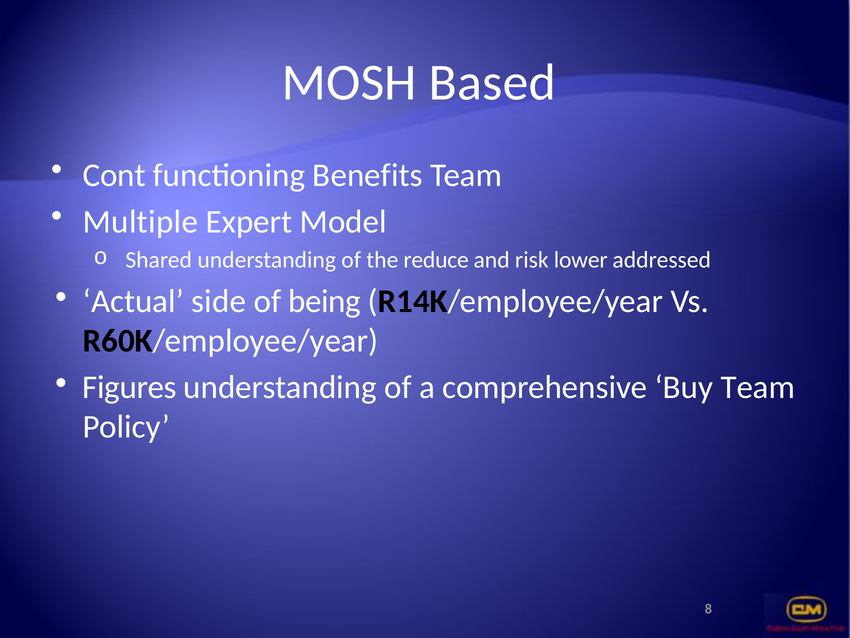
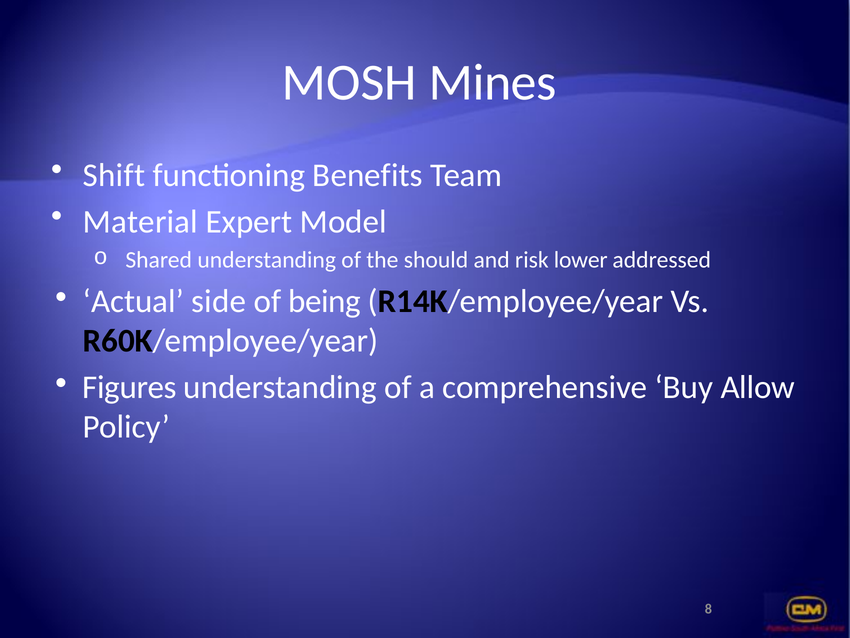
Based: Based -> Mines
Cont: Cont -> Shift
Multiple: Multiple -> Material
reduce: reduce -> should
Buy Team: Team -> Allow
